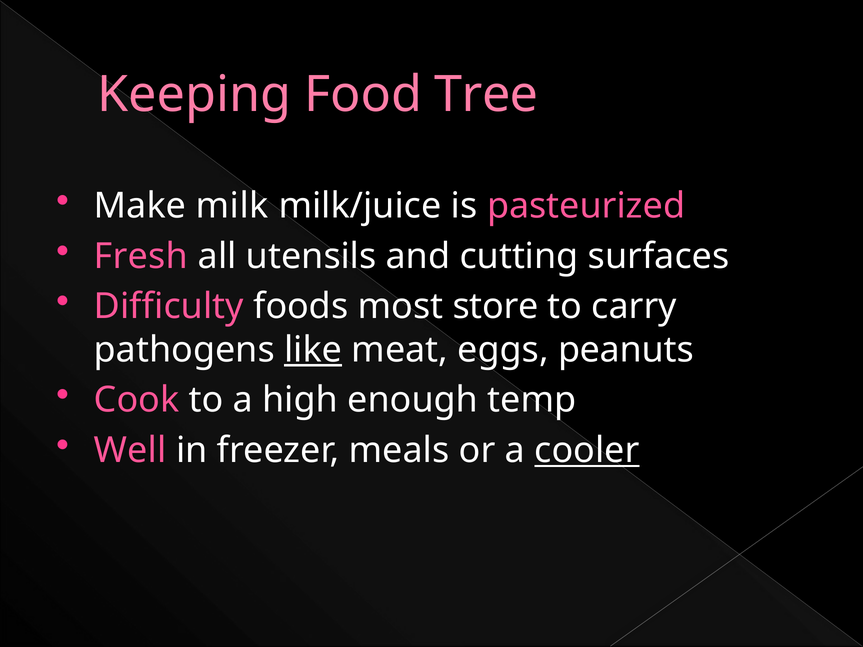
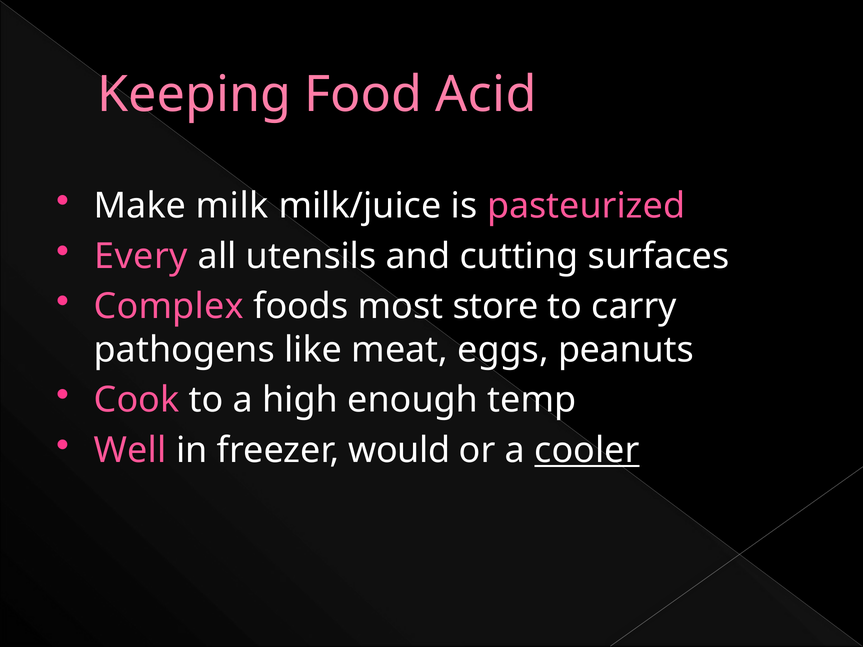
Tree: Tree -> Acid
Fresh: Fresh -> Every
Difficulty: Difficulty -> Complex
like underline: present -> none
meals: meals -> would
